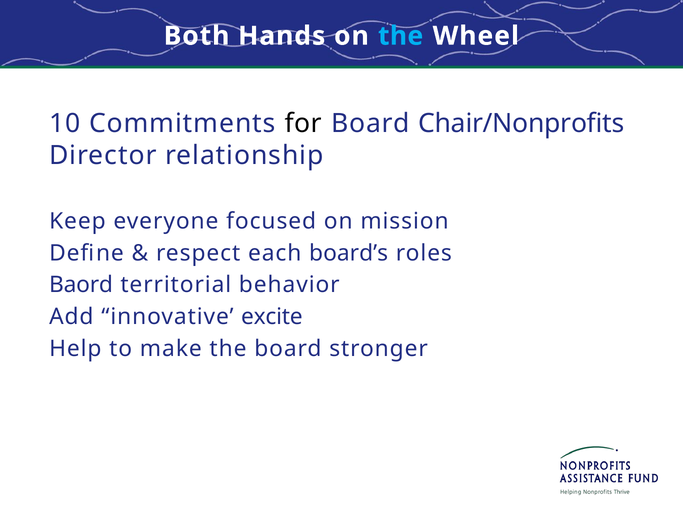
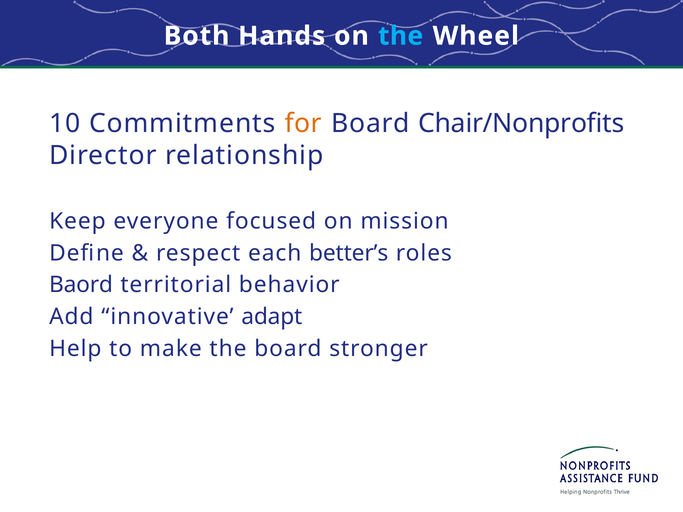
for colour: black -> orange
board’s: board’s -> better’s
excite: excite -> adapt
